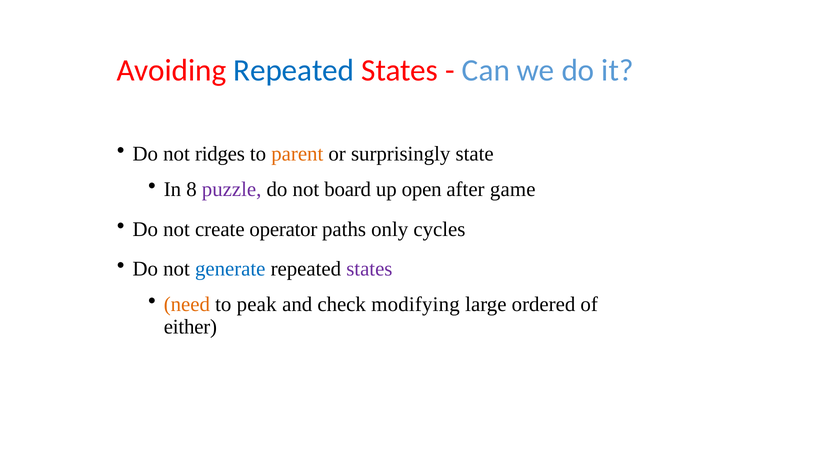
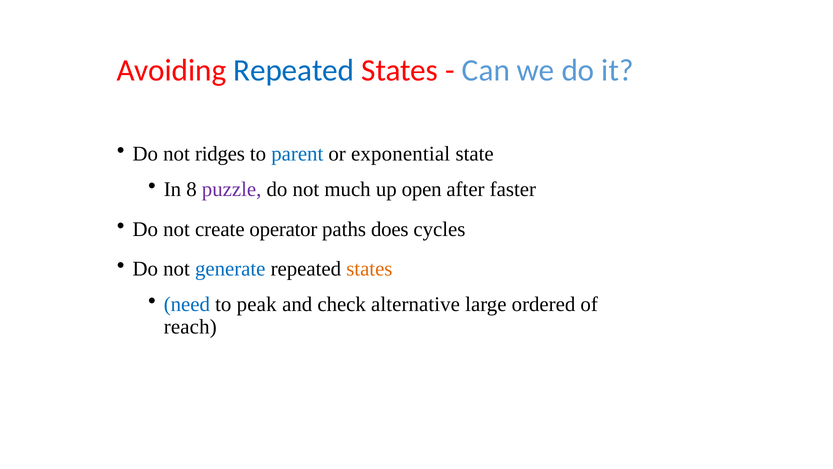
parent colour: orange -> blue
surprisingly: surprisingly -> exponential
board: board -> much
game: game -> faster
only: only -> does
states at (369, 269) colour: purple -> orange
need colour: orange -> blue
modifying: modifying -> alternative
either: either -> reach
